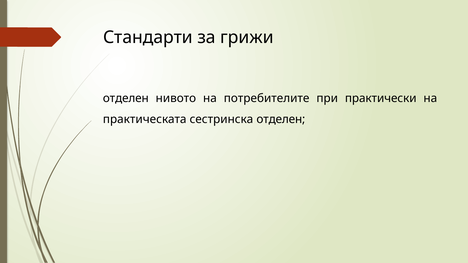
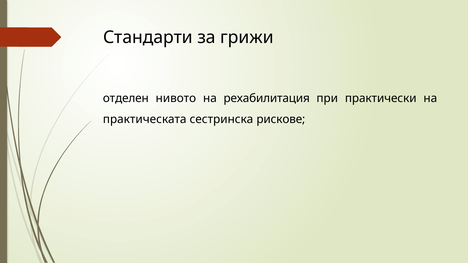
потребителите: потребителите -> рехабилитация
сестринска отделен: отделен -> рискове
